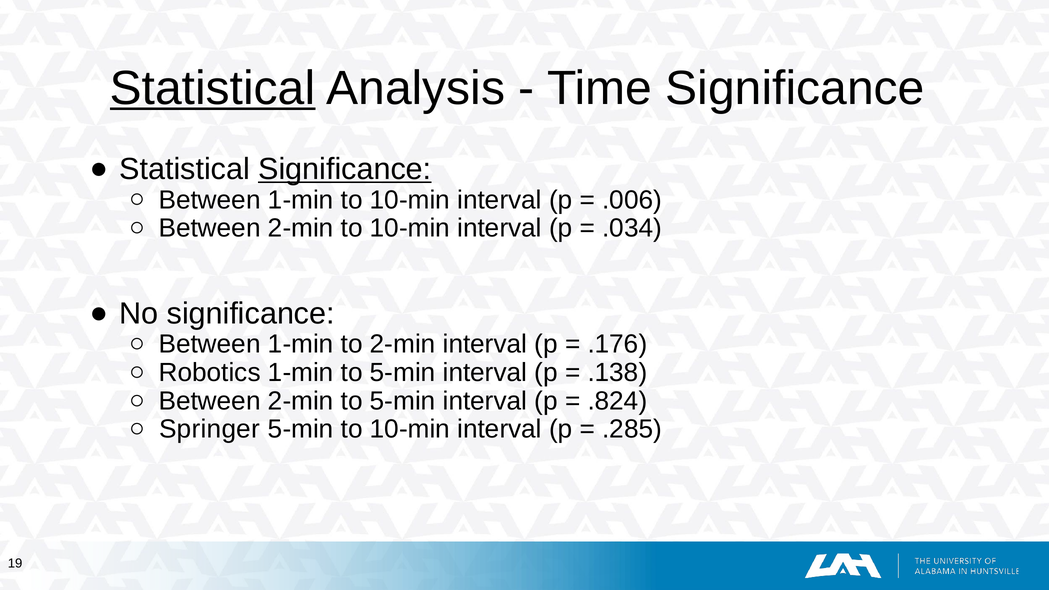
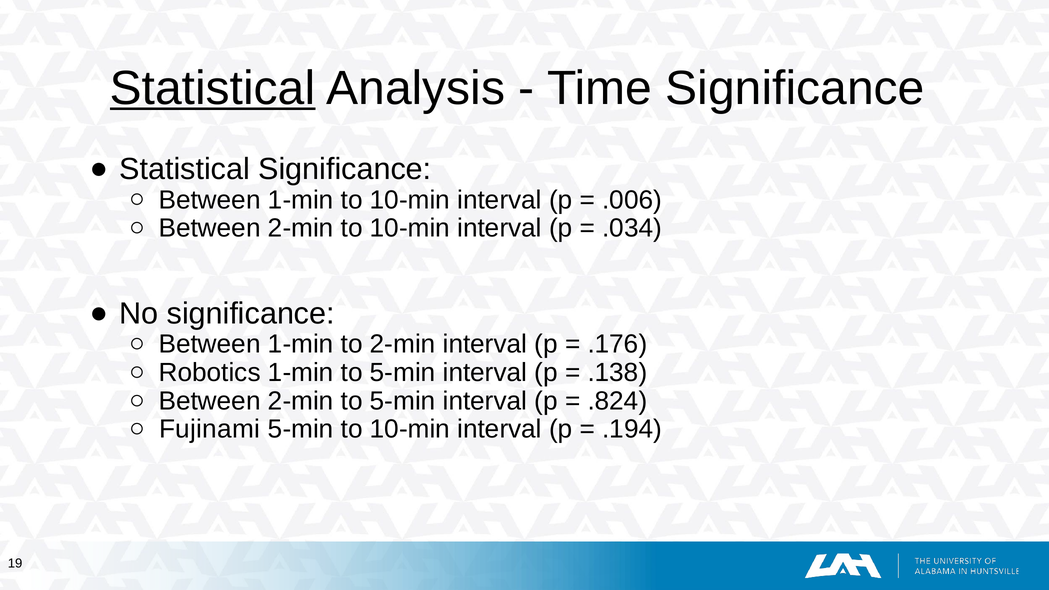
Significance at (345, 169) underline: present -> none
Springer: Springer -> Fujinami
.285: .285 -> .194
